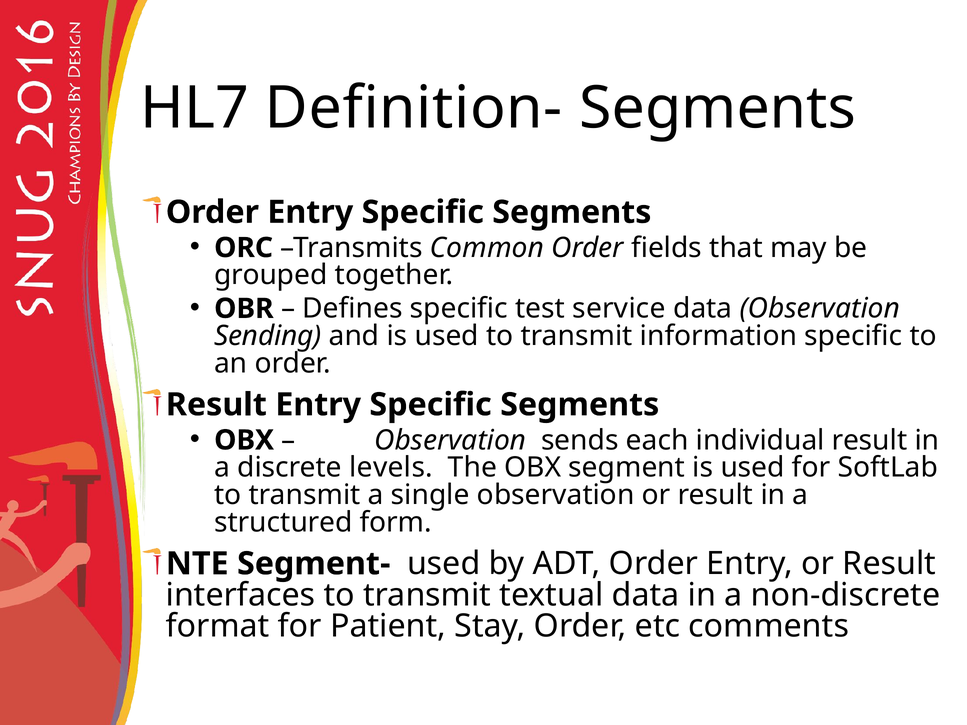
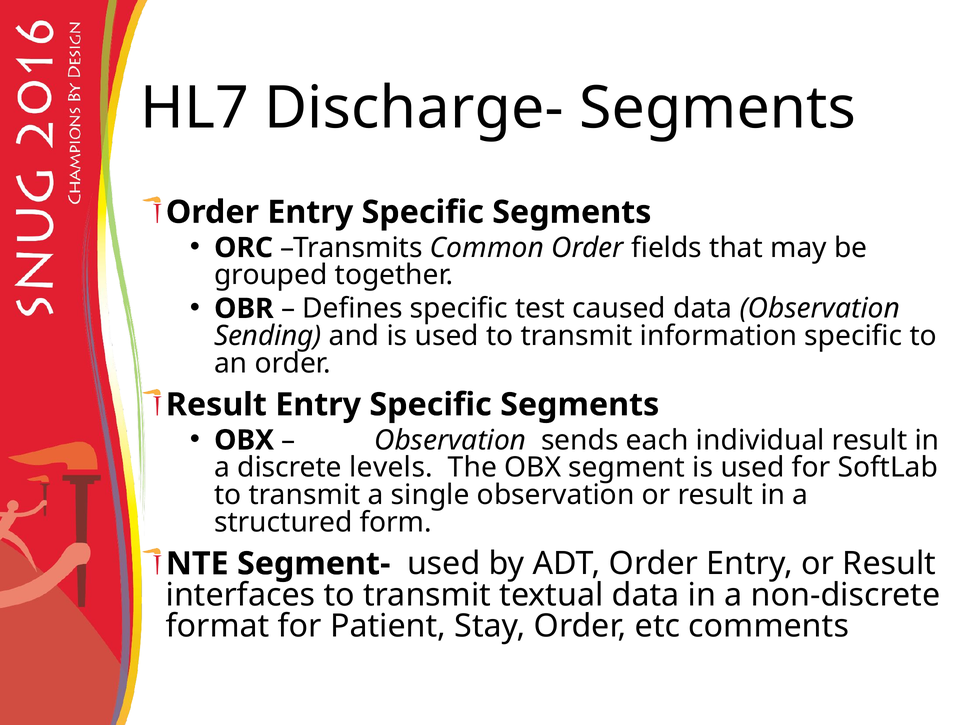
Definition-: Definition- -> Discharge-
service: service -> caused
